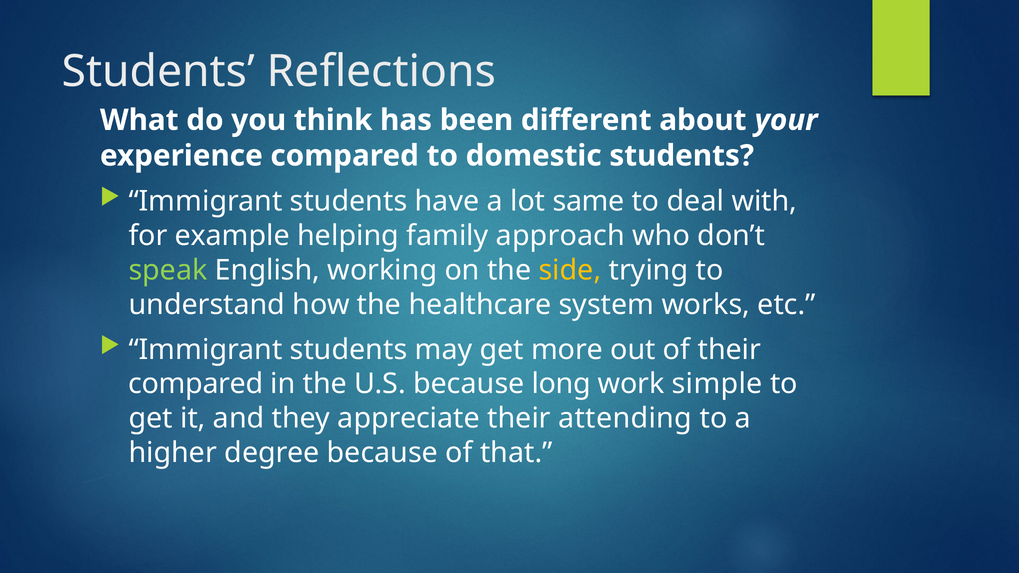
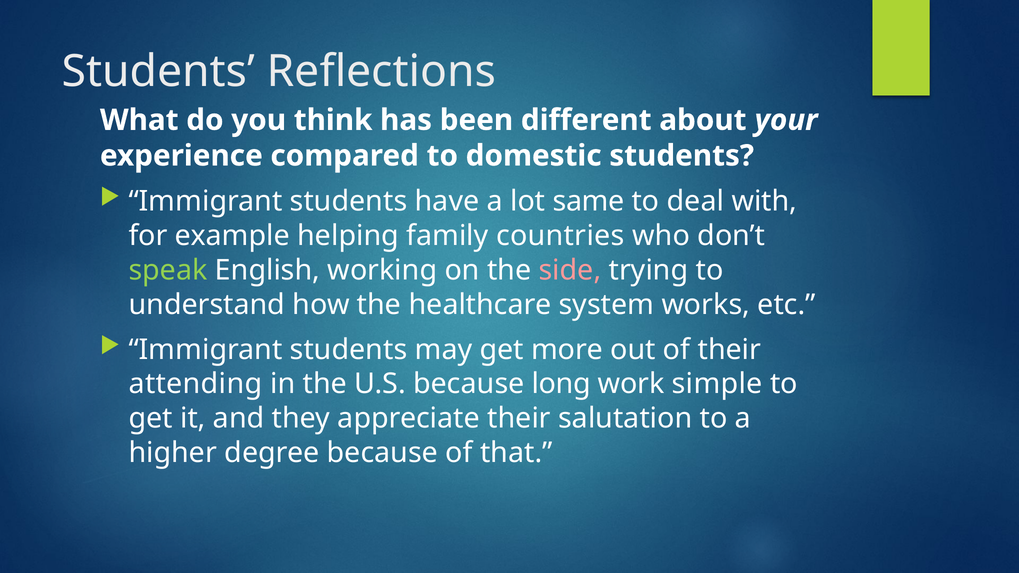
approach: approach -> countries
side colour: yellow -> pink
compared at (196, 384): compared -> attending
attending: attending -> salutation
